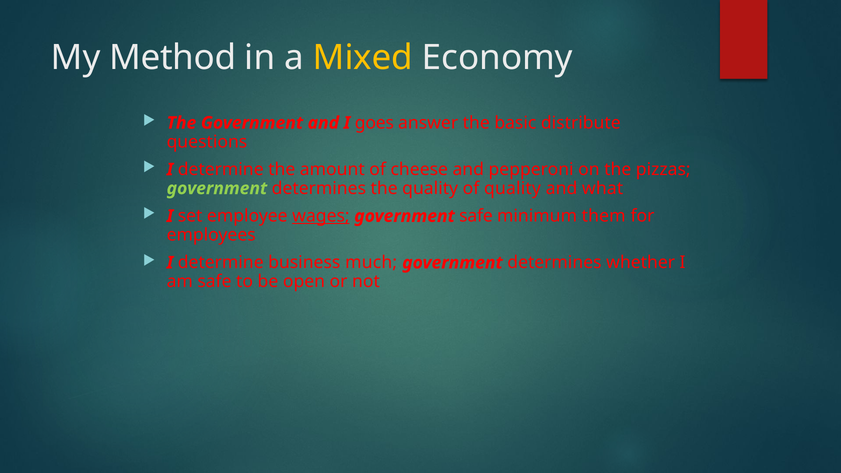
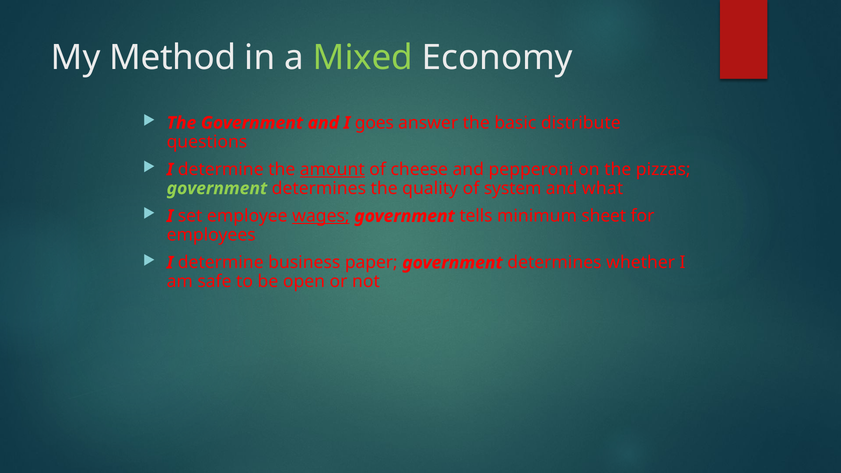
Mixed colour: yellow -> light green
amount underline: none -> present
of quality: quality -> system
government safe: safe -> tells
them: them -> sheet
much: much -> paper
